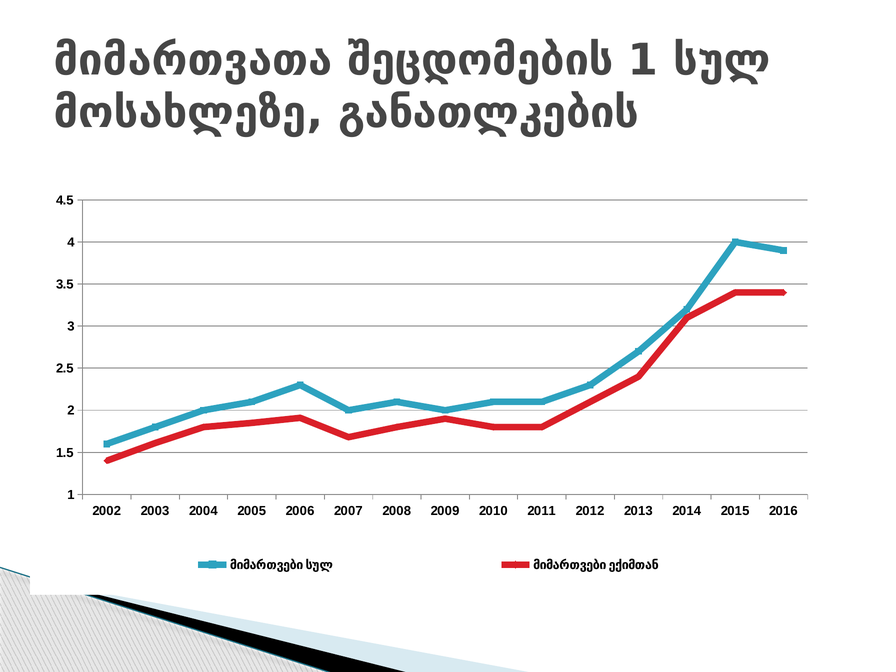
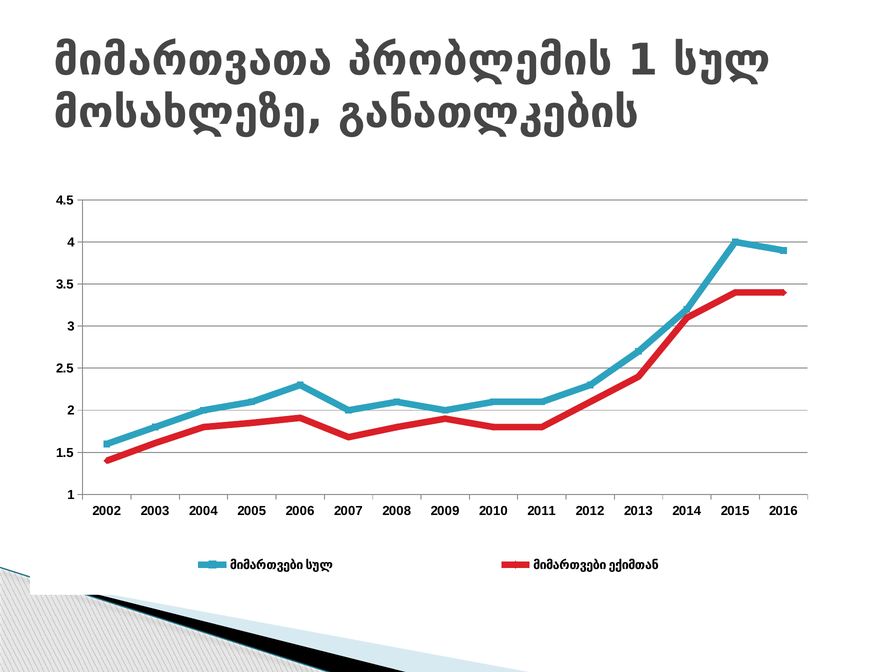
შეცდომების: შეცდომების -> პრობლემის
